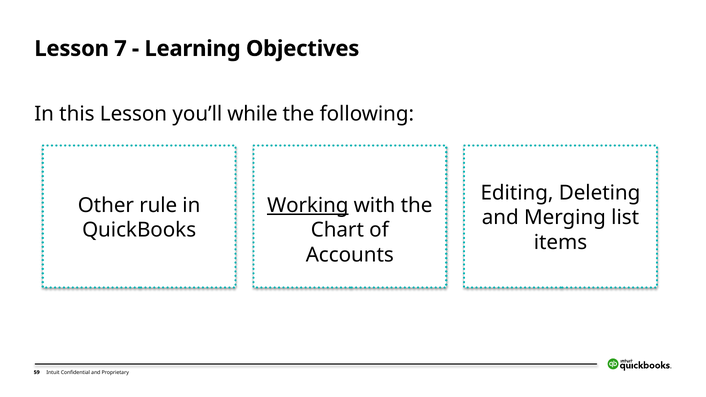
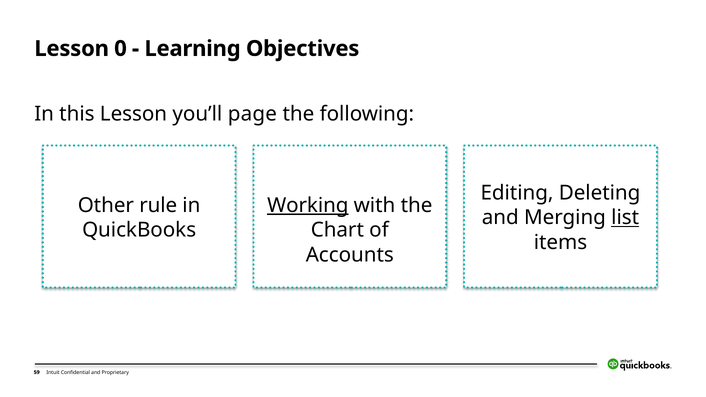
7: 7 -> 0
while: while -> page
list underline: none -> present
